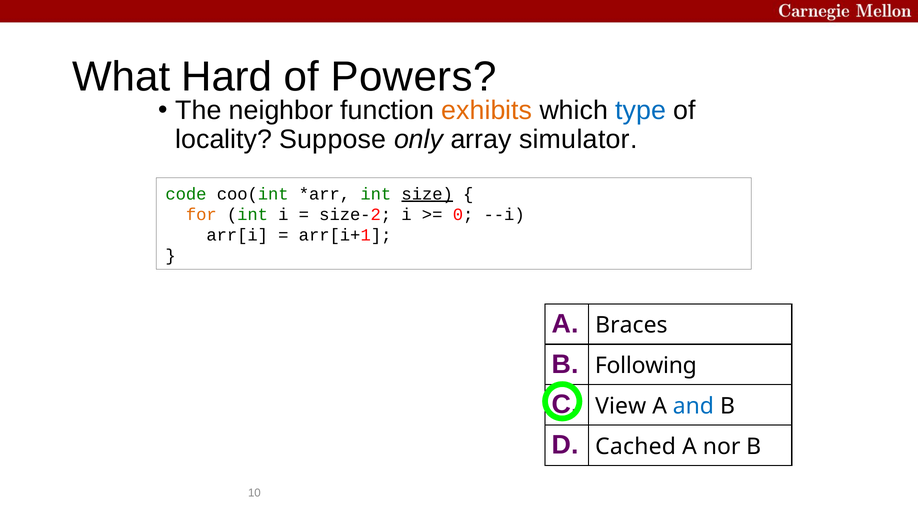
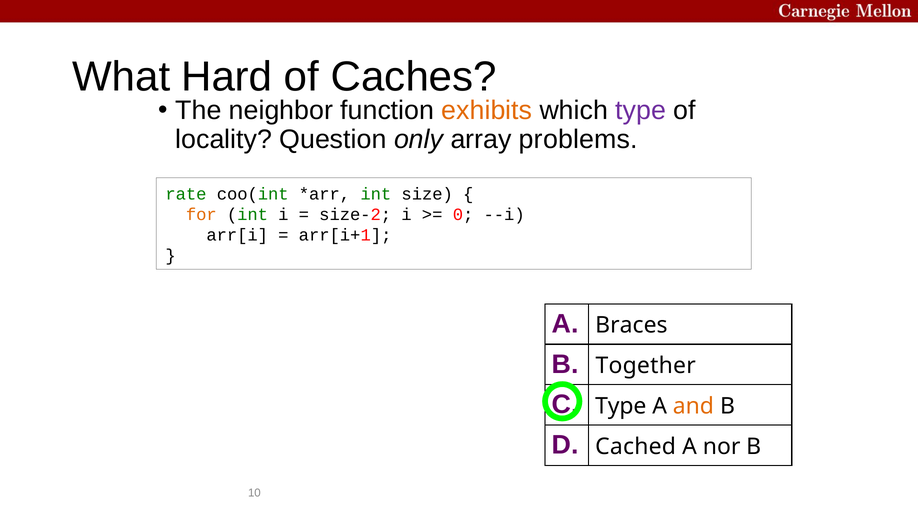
Powers: Powers -> Caches
type at (641, 111) colour: blue -> purple
Suppose: Suppose -> Question
simulator: simulator -> problems
code: code -> rate
size underline: present -> none
Following: Following -> Together
View at (621, 406): View -> Type
and colour: blue -> orange
